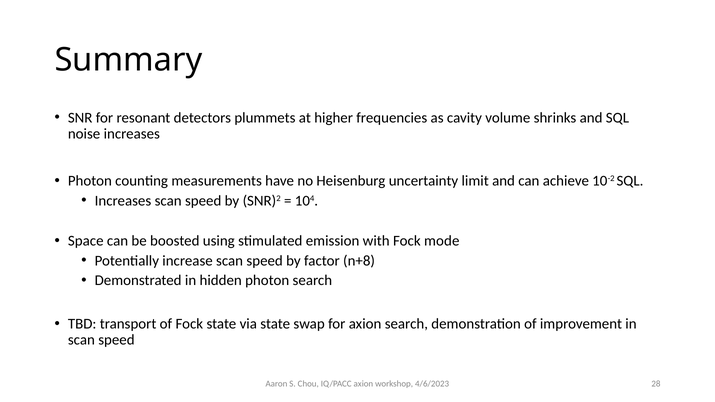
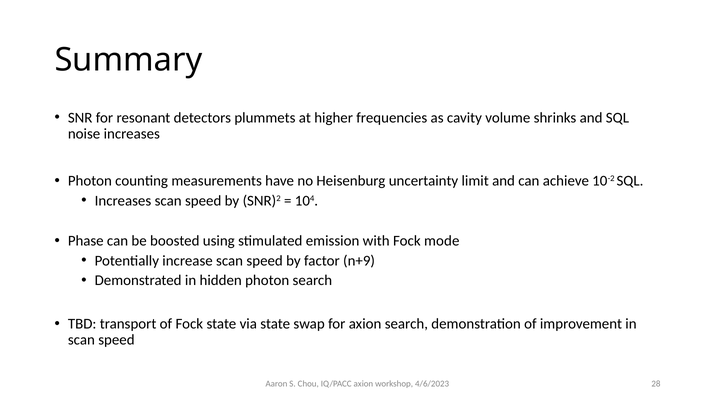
Space: Space -> Phase
n+8: n+8 -> n+9
